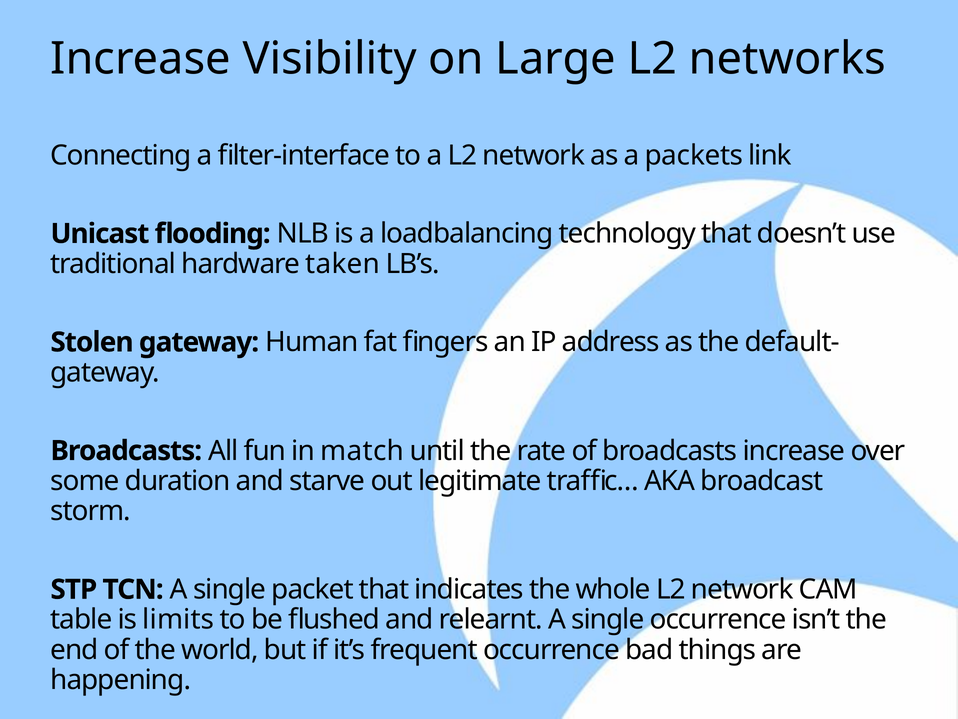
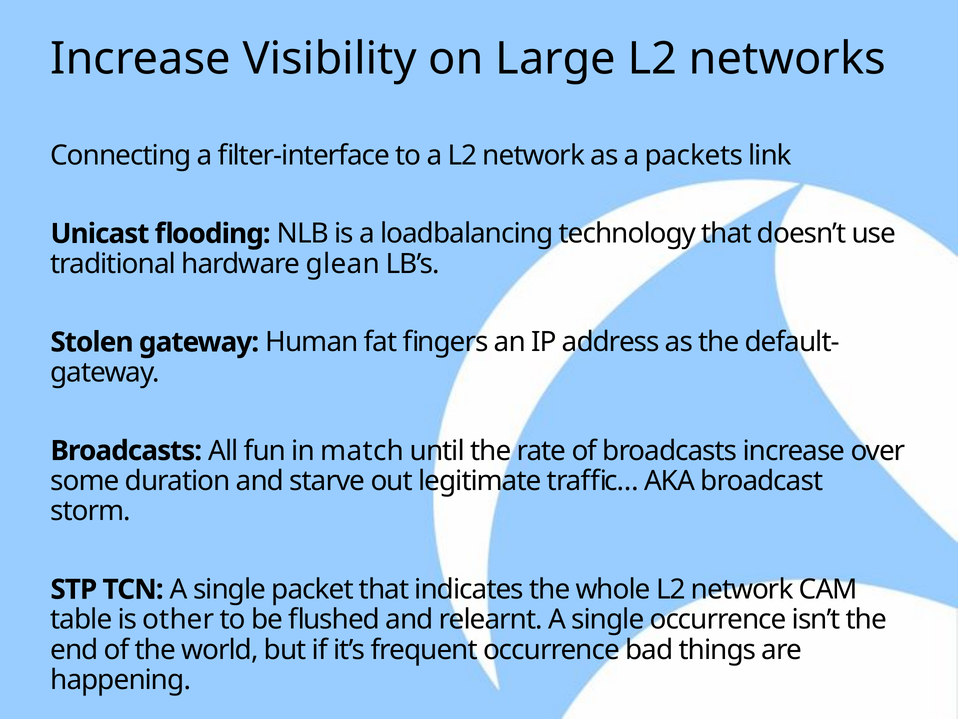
taken: taken -> glean
limits: limits -> other
